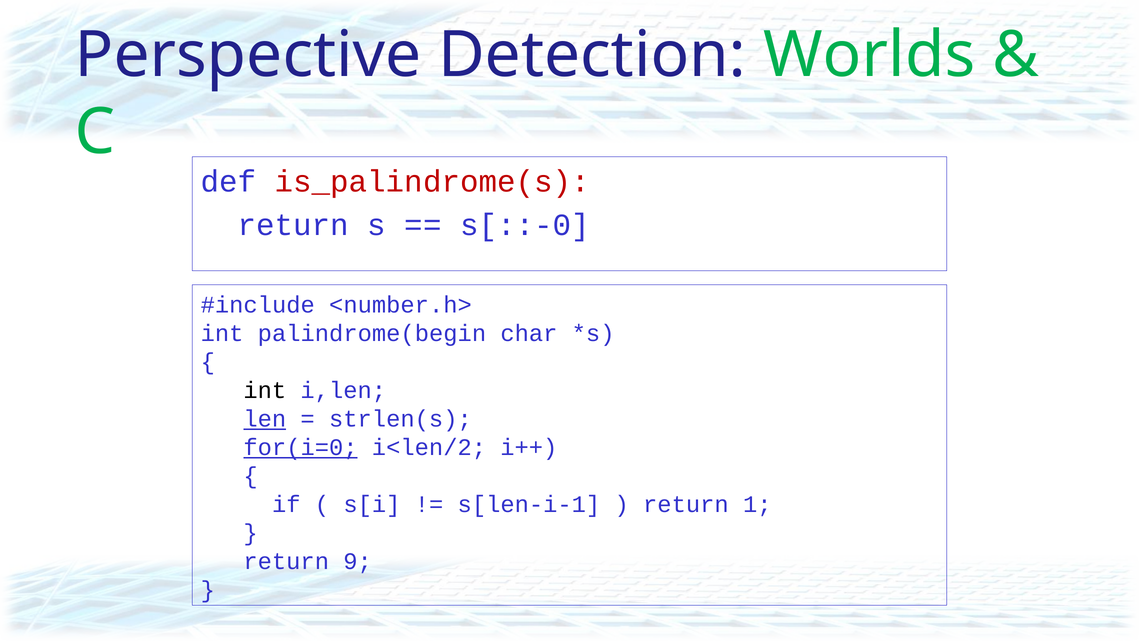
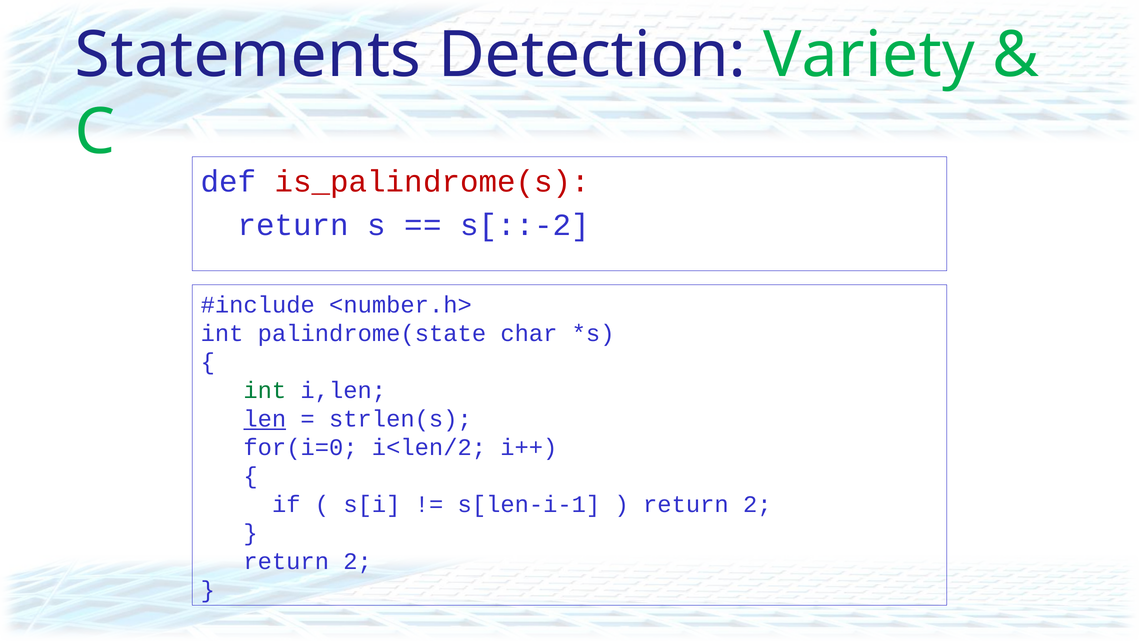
Perspective: Perspective -> Statements
Worlds: Worlds -> Variety
s[::-0: s[::-0 -> s[::-2
palindrome(begin: palindrome(begin -> palindrome(state
int at (265, 390) colour: black -> green
for(i=0 underline: present -> none
1 at (757, 504): 1 -> 2
9 at (358, 561): 9 -> 2
